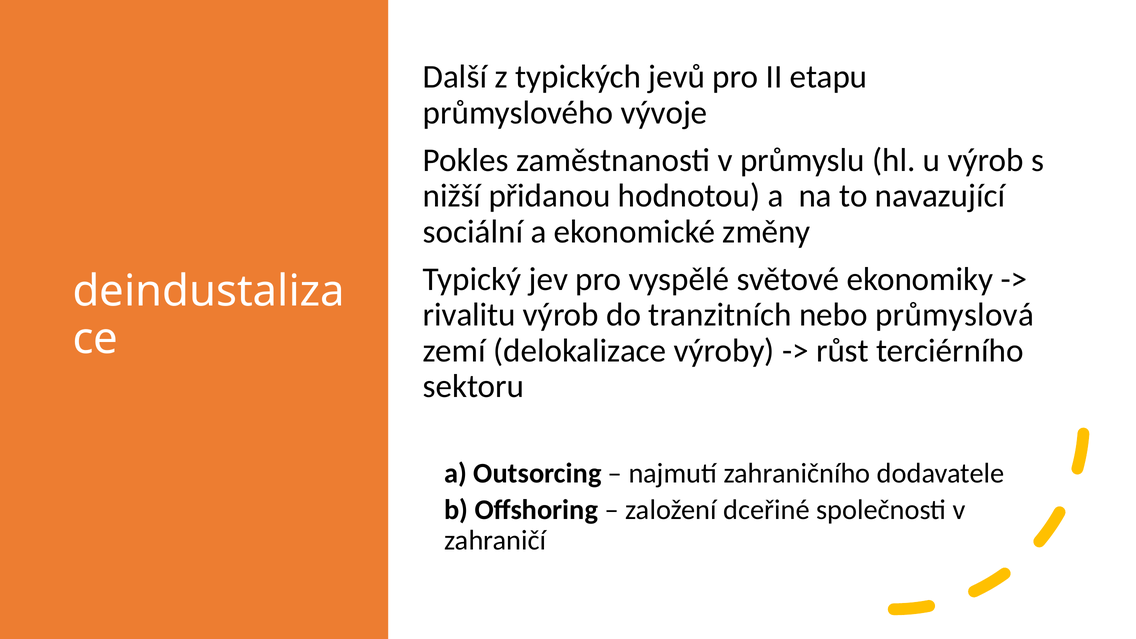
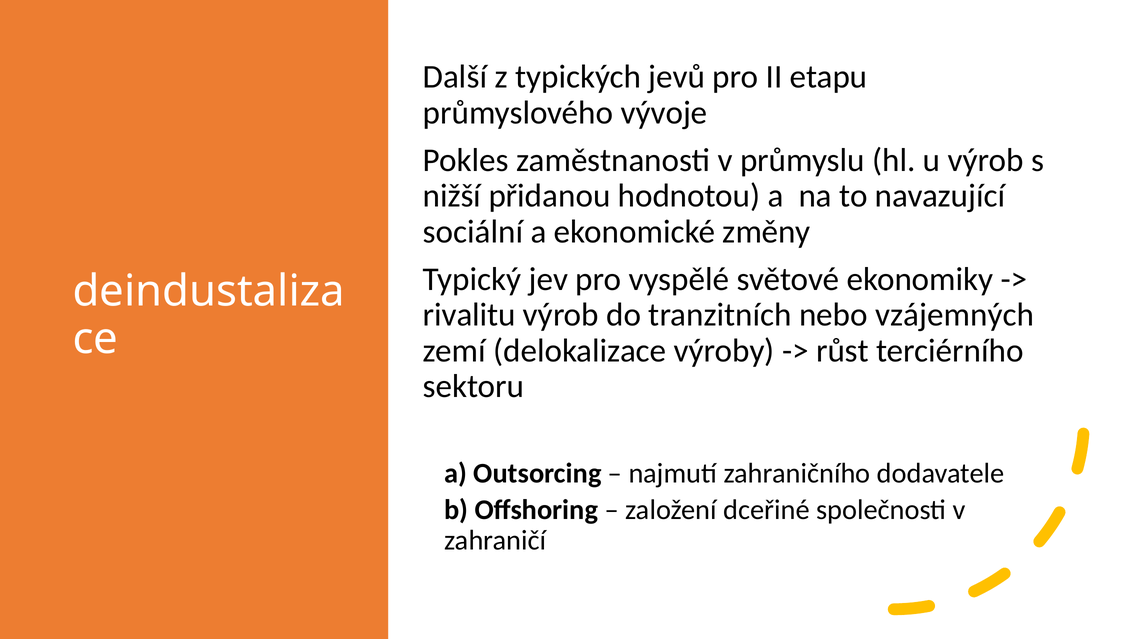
průmyslová: průmyslová -> vzájemných
